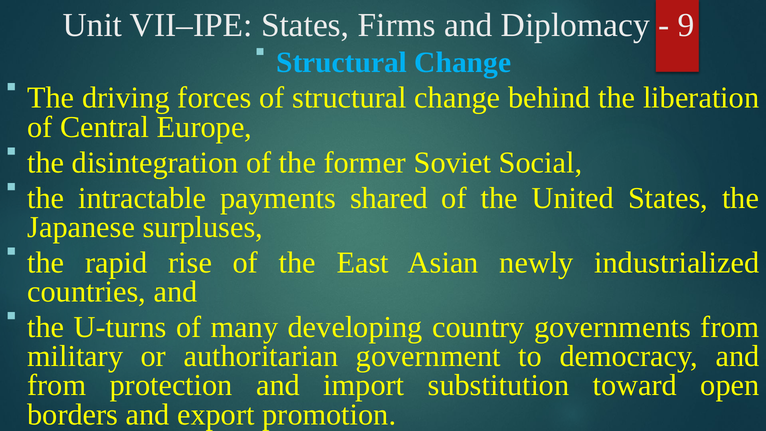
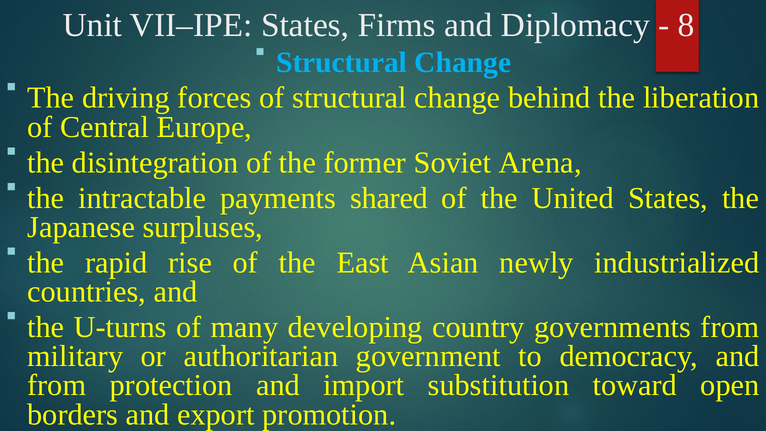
9: 9 -> 8
Social: Social -> Arena
